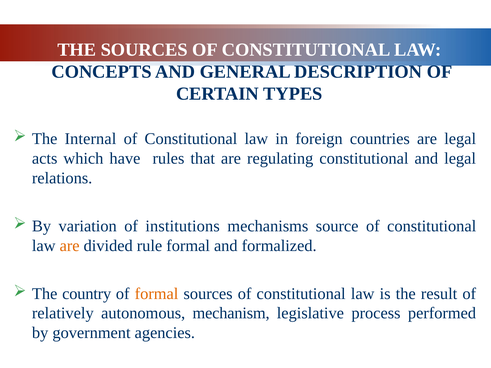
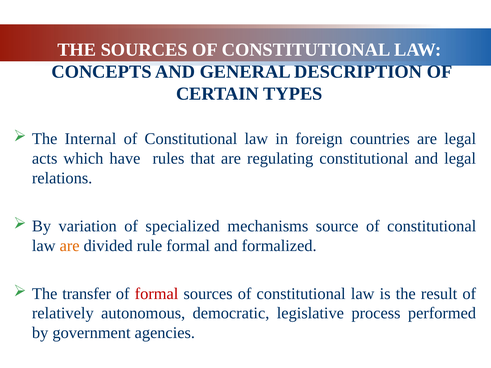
institutions: institutions -> specialized
country: country -> transfer
formal at (157, 294) colour: orange -> red
mechanism: mechanism -> democratic
